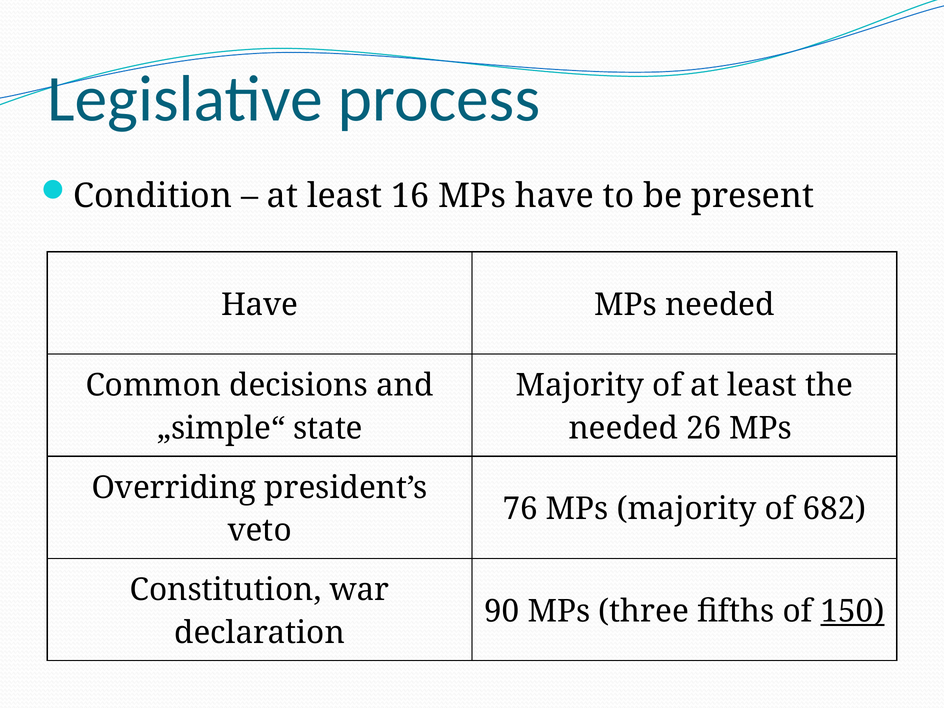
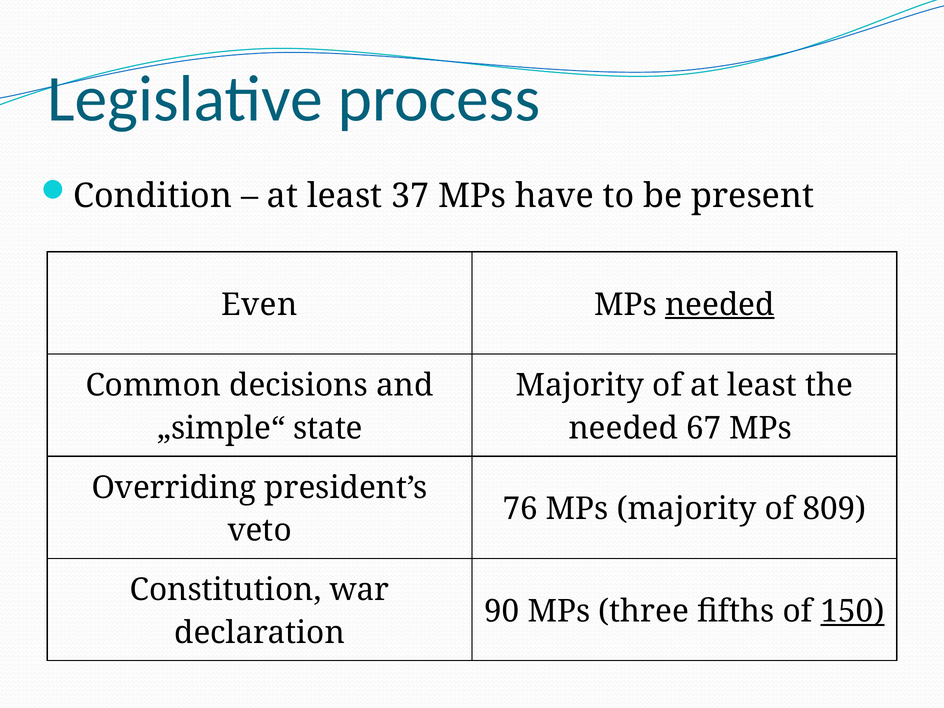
16: 16 -> 37
Have at (260, 305): Have -> Even
needed at (720, 305) underline: none -> present
26: 26 -> 67
682: 682 -> 809
